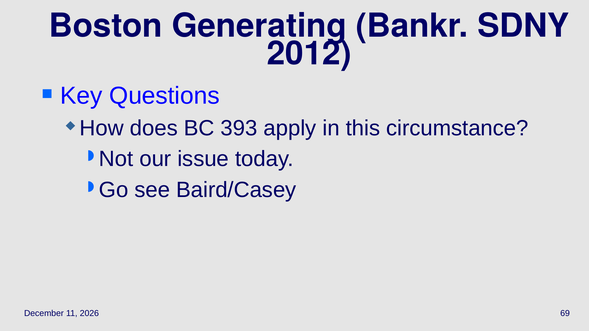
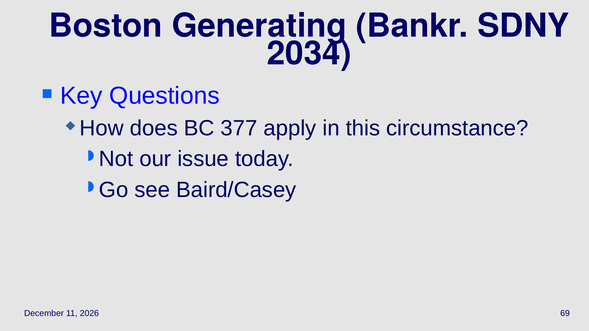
2012: 2012 -> 2034
393: 393 -> 377
